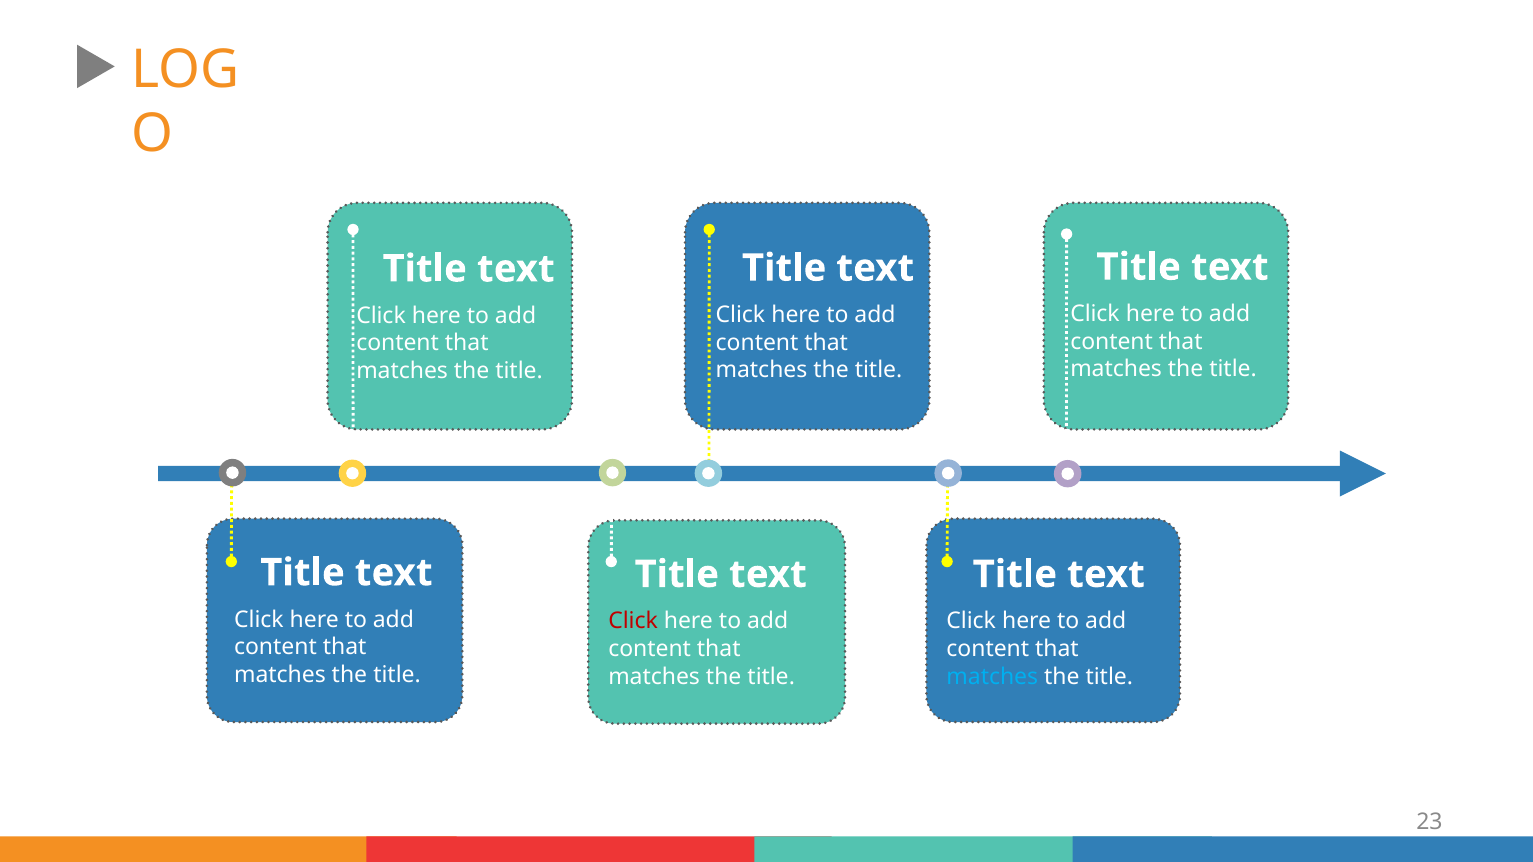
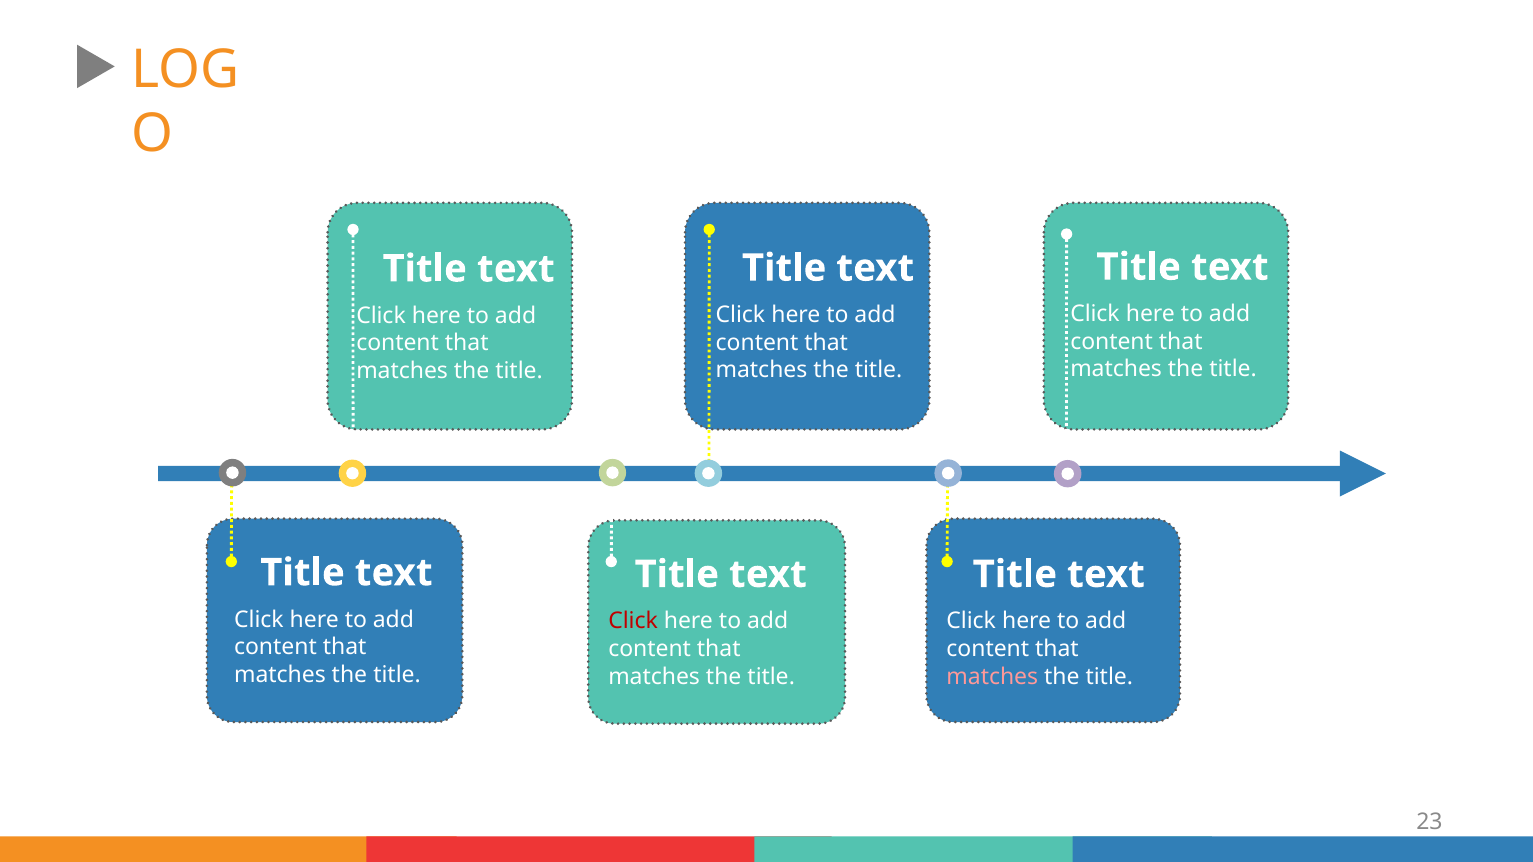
matches at (992, 677) colour: light blue -> pink
